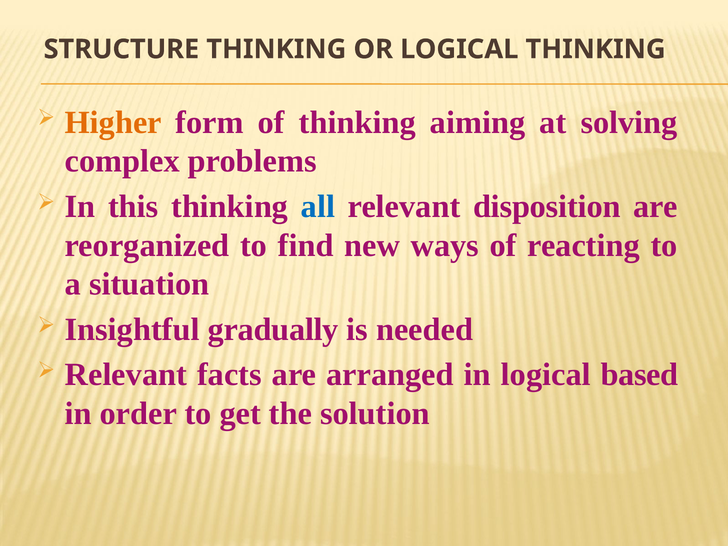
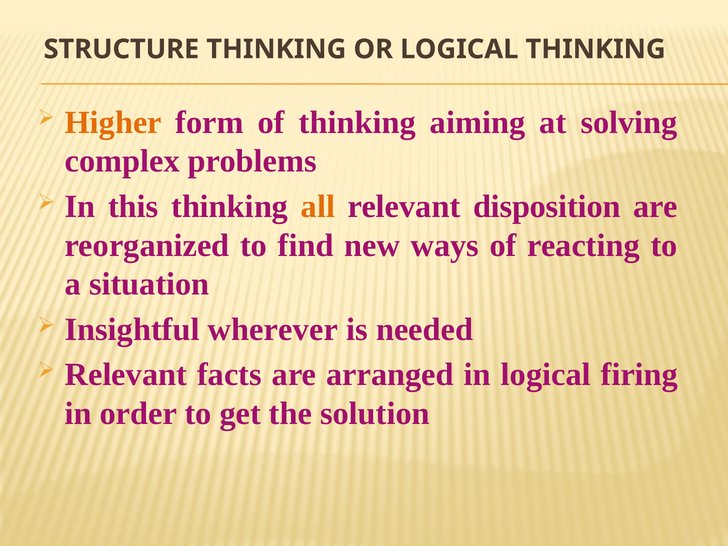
all colour: blue -> orange
gradually: gradually -> wherever
based: based -> firing
